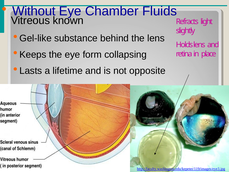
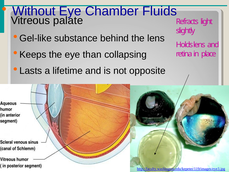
known: known -> palate
form: form -> than
